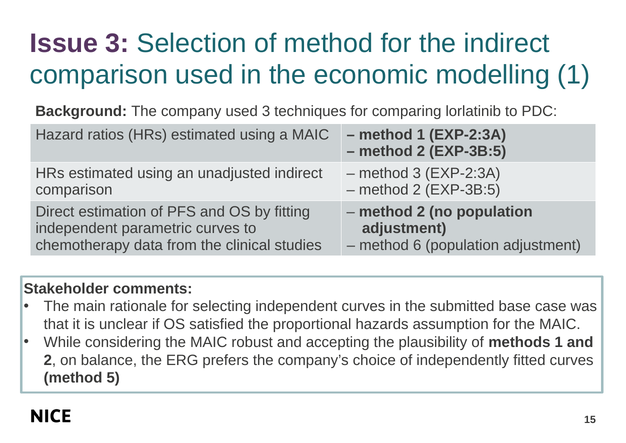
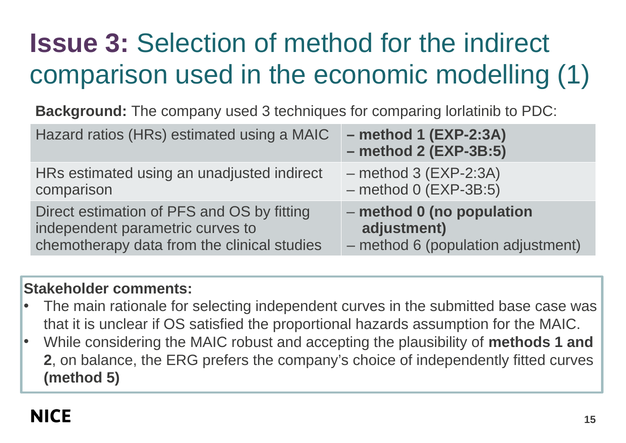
2 at (417, 190): 2 -> 0
2 at (421, 212): 2 -> 0
